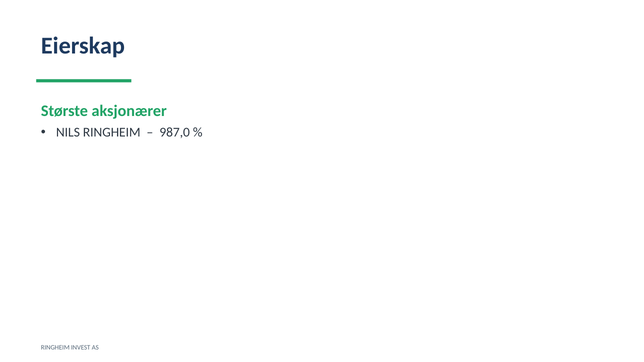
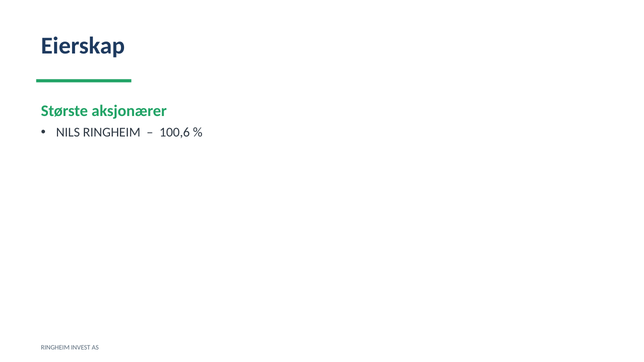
987,0: 987,0 -> 100,6
